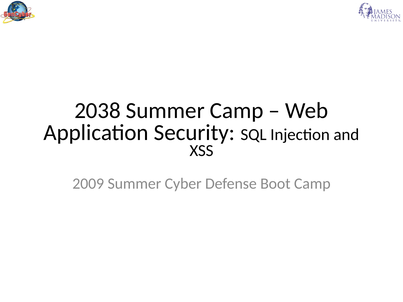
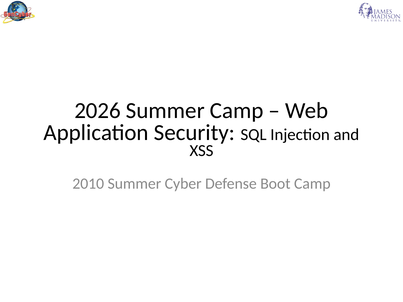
2038: 2038 -> 2026
2009: 2009 -> 2010
